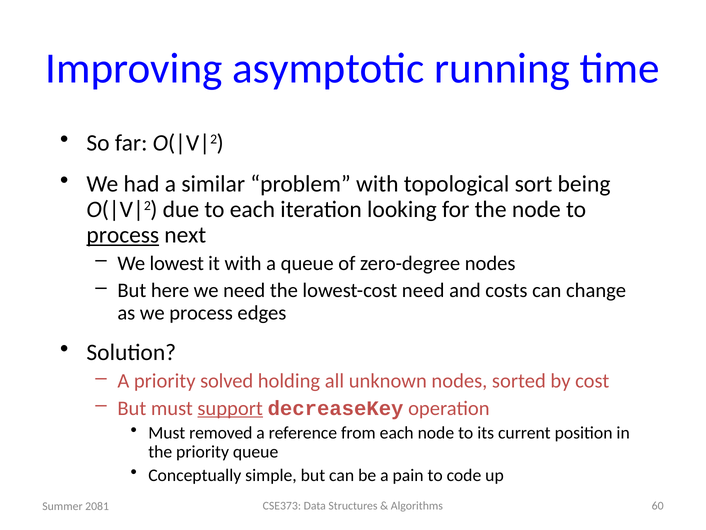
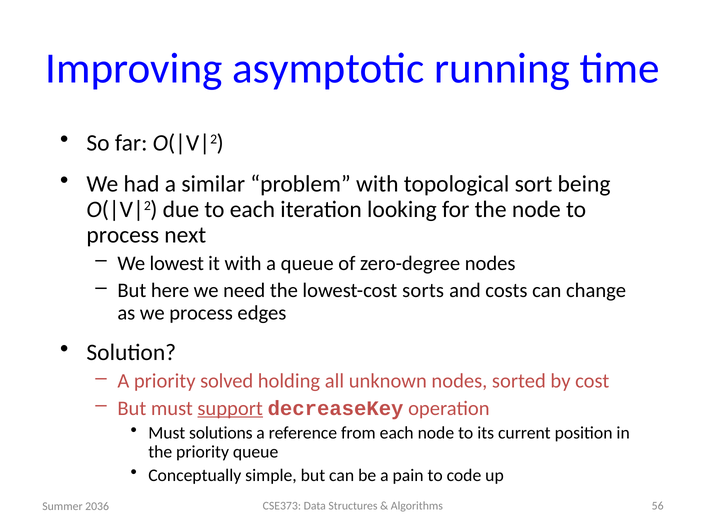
process at (123, 235) underline: present -> none
lowest-cost need: need -> sorts
removed: removed -> solutions
60: 60 -> 56
2081: 2081 -> 2036
